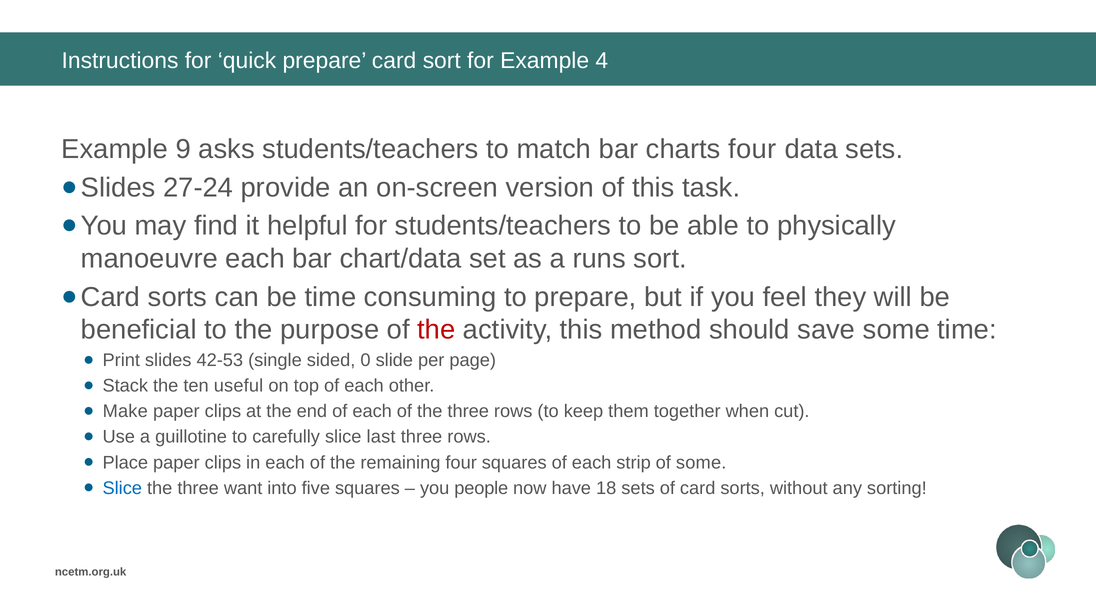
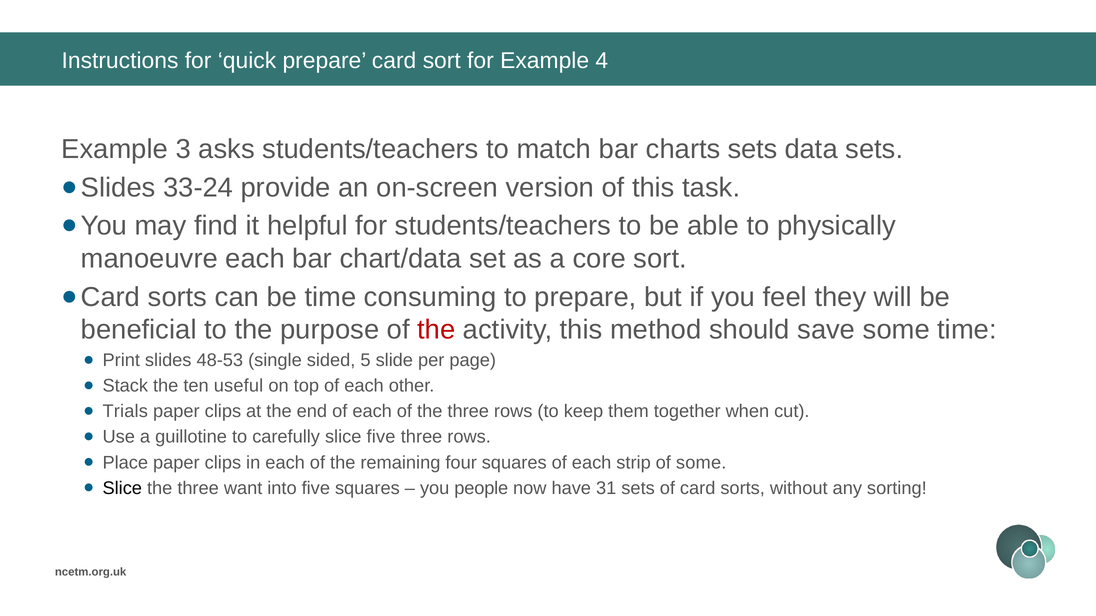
9: 9 -> 3
charts four: four -> sets
27-24: 27-24 -> 33-24
runs: runs -> core
42-53: 42-53 -> 48-53
0: 0 -> 5
Make: Make -> Trials
slice last: last -> five
Slice at (122, 488) colour: blue -> black
18: 18 -> 31
